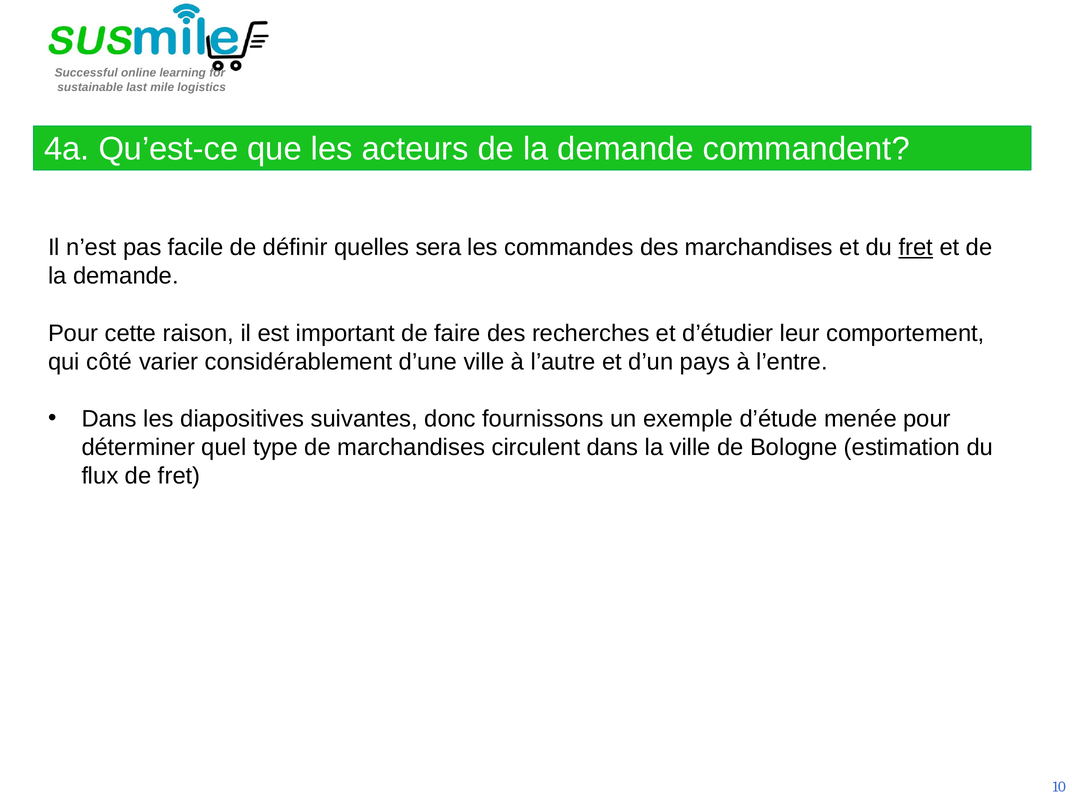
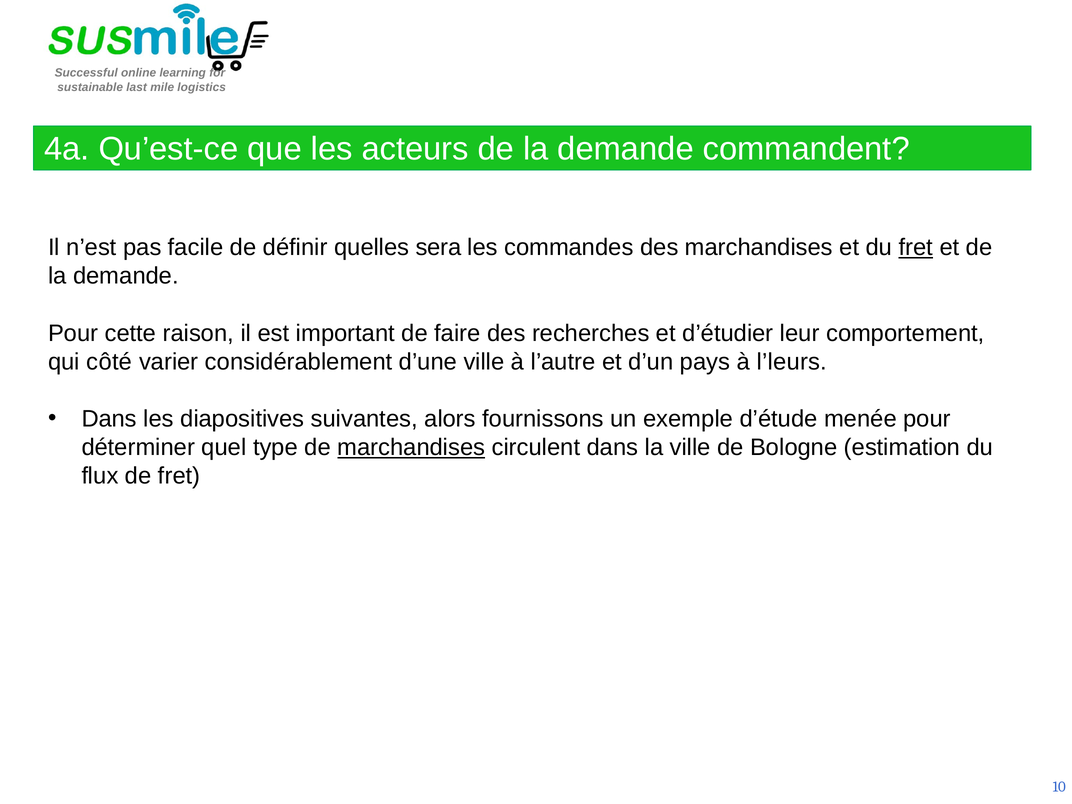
l’entre: l’entre -> l’leurs
donc: donc -> alors
marchandises at (411, 448) underline: none -> present
